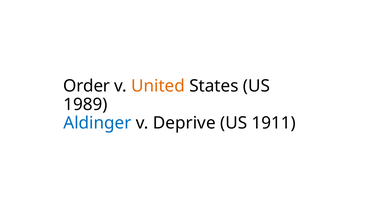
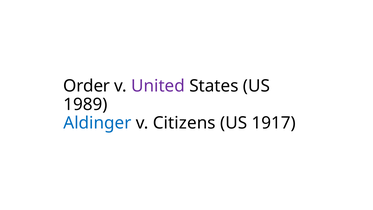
United colour: orange -> purple
Deprive: Deprive -> Citizens
1911: 1911 -> 1917
